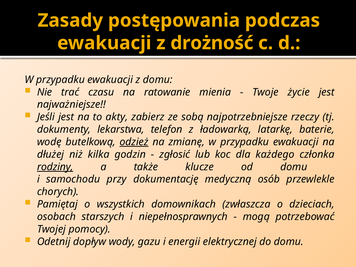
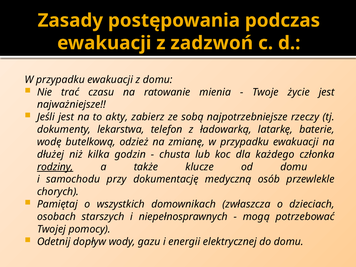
drożność: drożność -> zadzwoń
odzież underline: present -> none
zgłosić: zgłosić -> chusta
